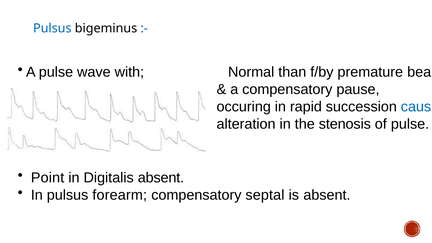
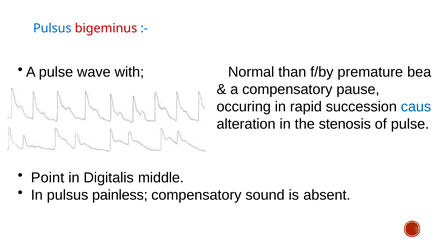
bigeminus colour: black -> red
Digitalis absent: absent -> middle
forearm: forearm -> painless
septal: septal -> sound
